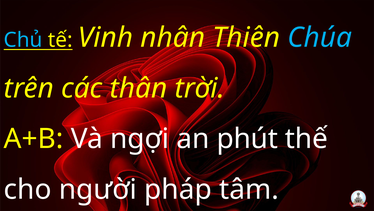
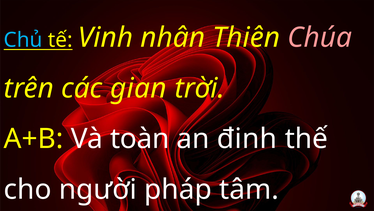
Chúa colour: light blue -> pink
thân: thân -> gian
ngợi: ngợi -> toàn
phút: phút -> đinh
